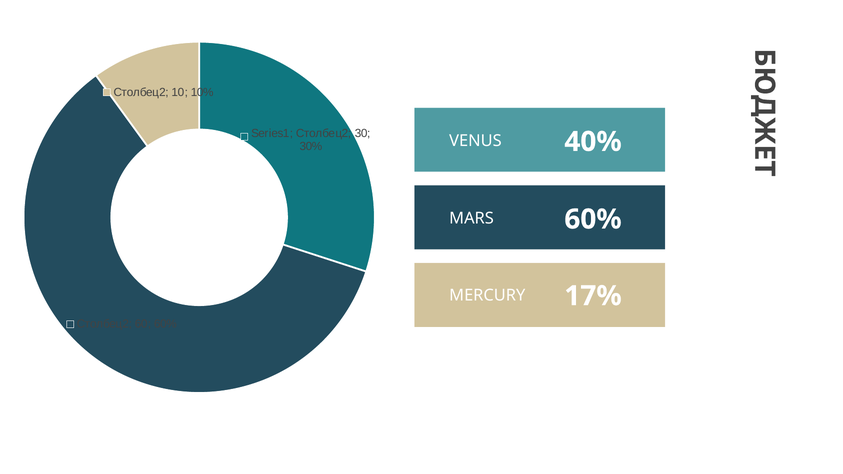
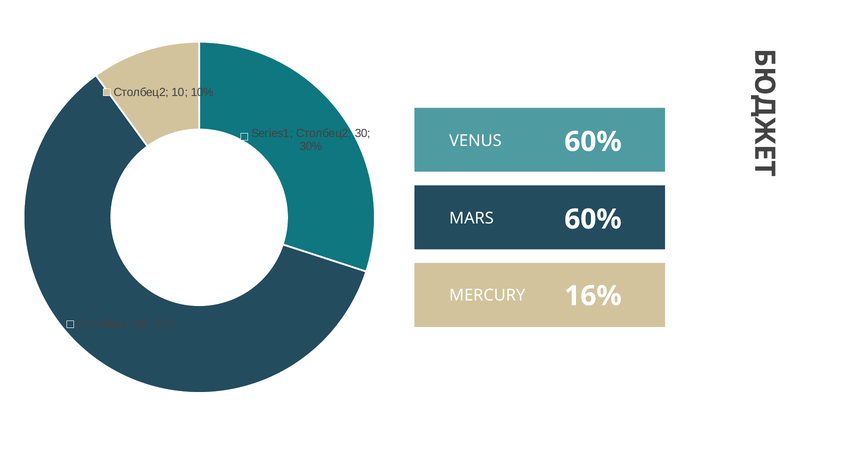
40% at (593, 142): 40% -> 60%
17%: 17% -> 16%
